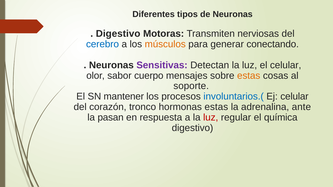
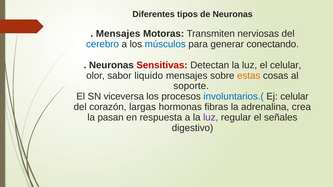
Digestivo at (118, 34): Digestivo -> Mensajes
músculos colour: orange -> blue
Sensitivas colour: purple -> red
cuerpo: cuerpo -> liquido
mantener: mantener -> viceversa
tronco: tronco -> largas
hormonas estas: estas -> fibras
ante: ante -> crea
luz at (211, 118) colour: red -> purple
química: química -> señales
